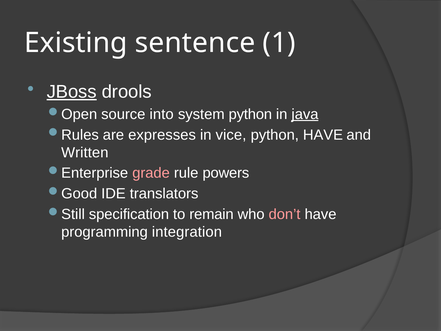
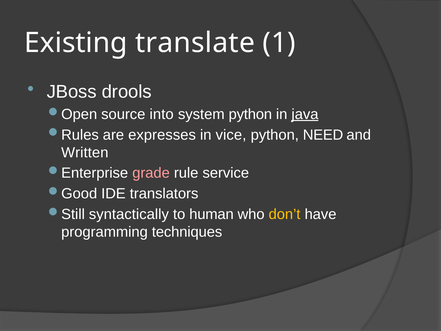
sentence: sentence -> translate
JBoss underline: present -> none
python HAVE: HAVE -> NEED
powers: powers -> service
specification: specification -> syntactically
remain: remain -> human
don’t colour: pink -> yellow
integration: integration -> techniques
